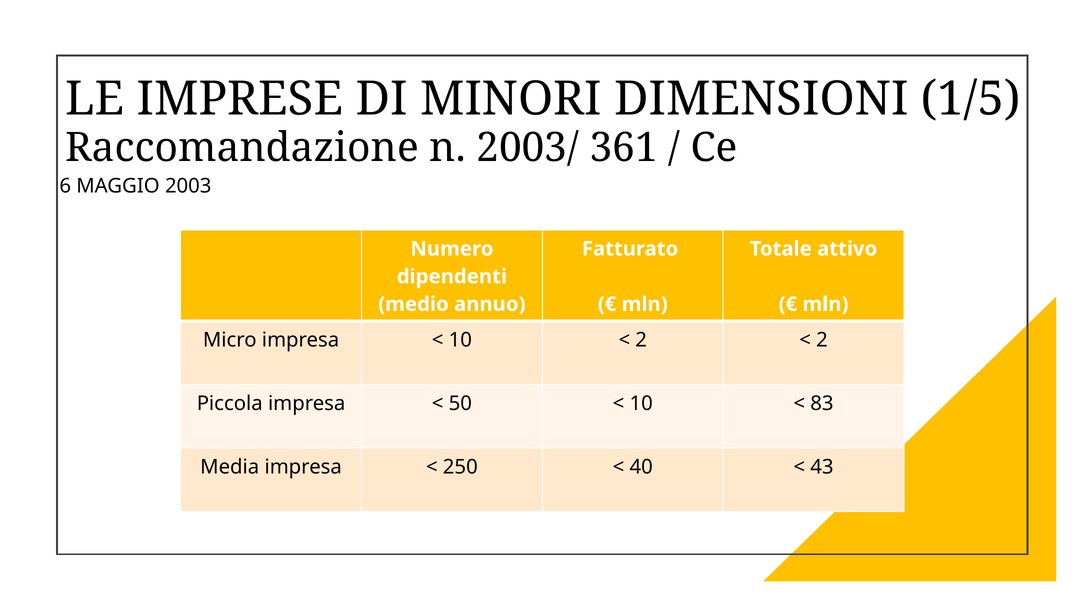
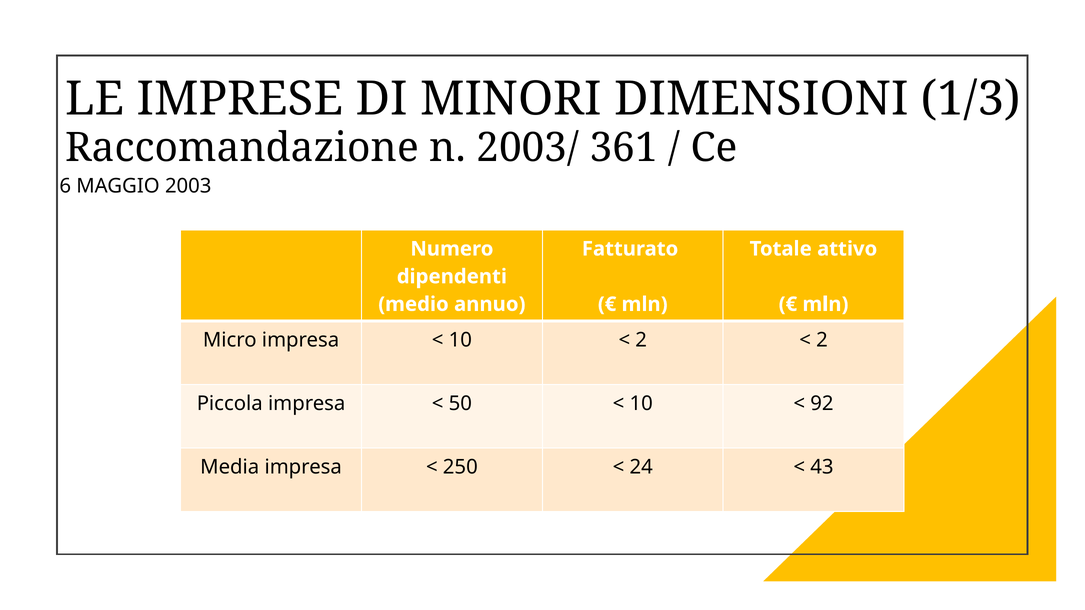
1/5: 1/5 -> 1/3
83: 83 -> 92
40: 40 -> 24
